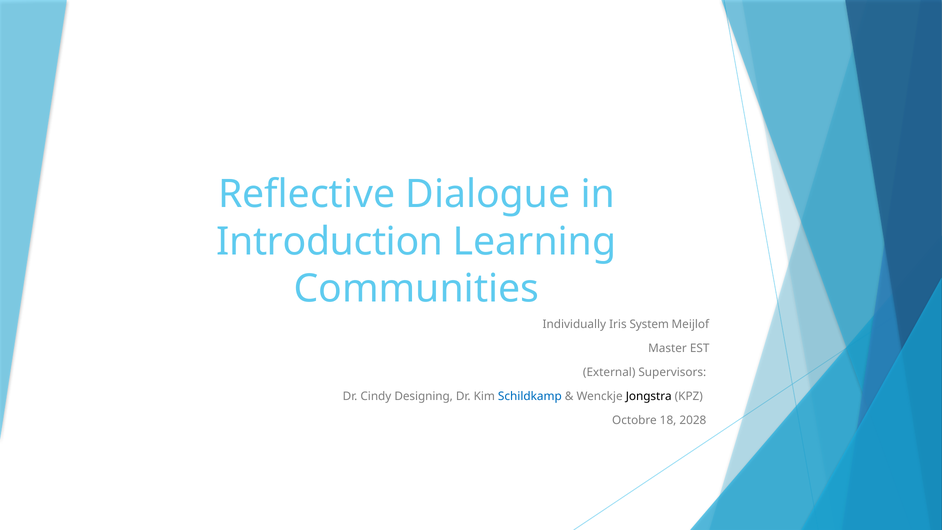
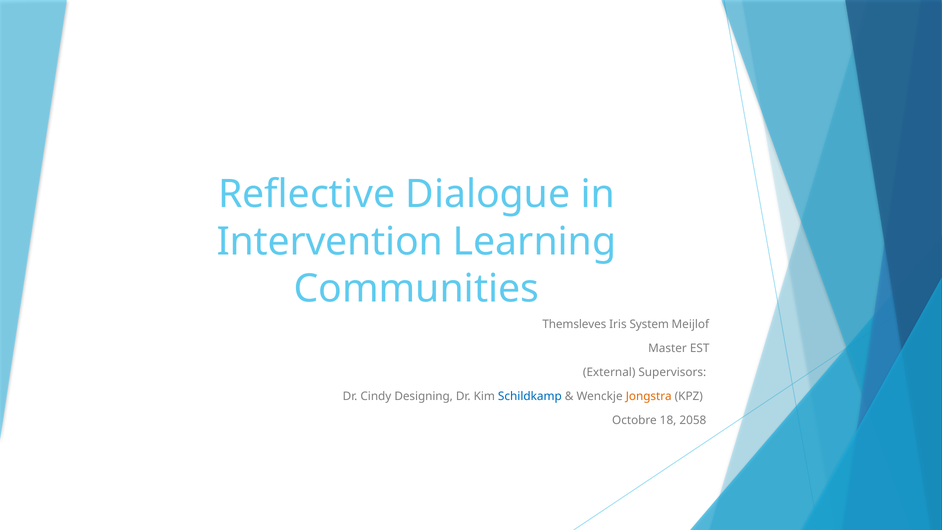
Introduction: Introduction -> Intervention
Individually: Individually -> Themsleves
Jongstra colour: black -> orange
2028: 2028 -> 2058
